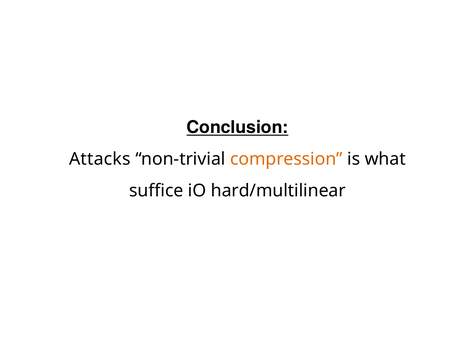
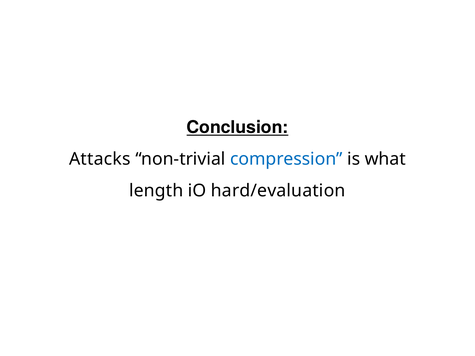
compression colour: orange -> blue
suffice: suffice -> length
hard/multilinear: hard/multilinear -> hard/evaluation
